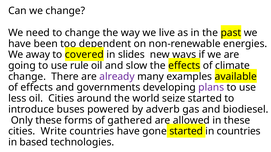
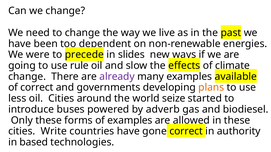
away: away -> were
covered: covered -> precede
of effects: effects -> correct
plans colour: purple -> orange
of gathered: gathered -> examples
gone started: started -> correct
in countries: countries -> authority
